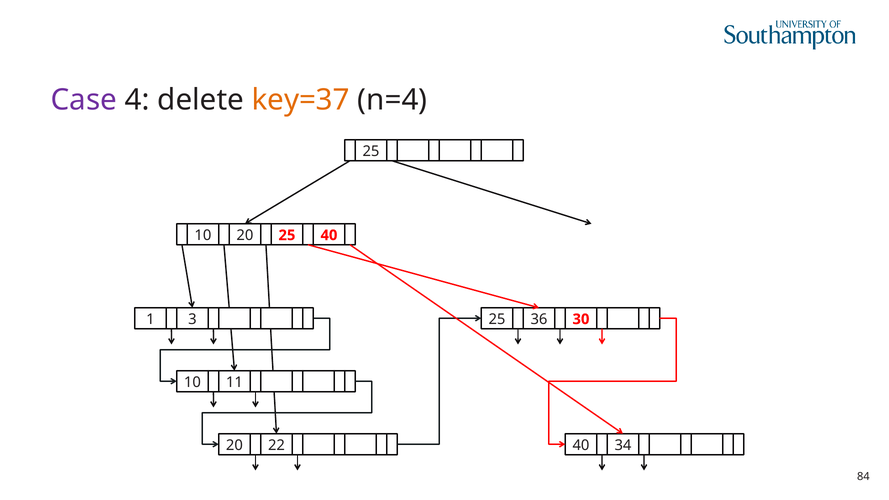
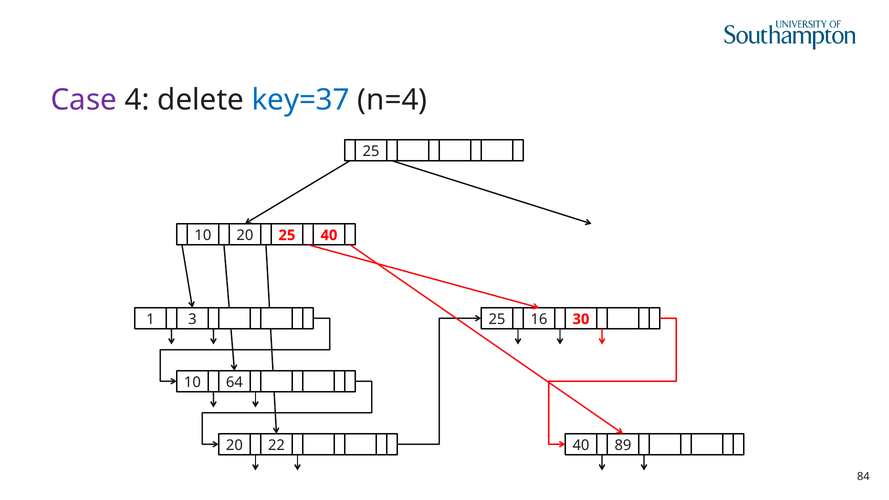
key=37 colour: orange -> blue
36: 36 -> 16
11: 11 -> 64
34: 34 -> 89
